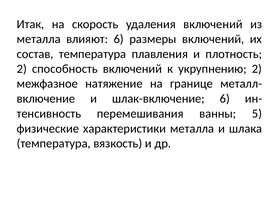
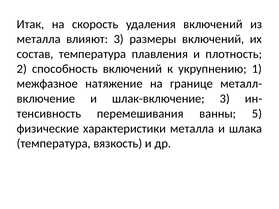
влияют 6: 6 -> 3
укрупнению 2: 2 -> 1
шлак-включение 6: 6 -> 3
